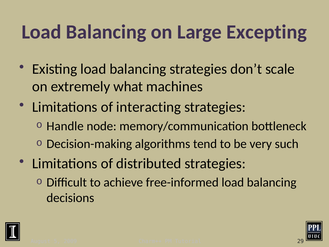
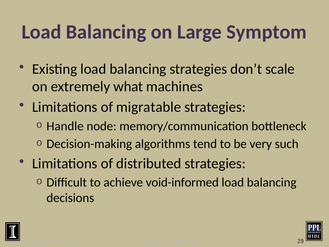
Excepting: Excepting -> Symptom
interacting: interacting -> migratable
free-informed: free-informed -> void-informed
